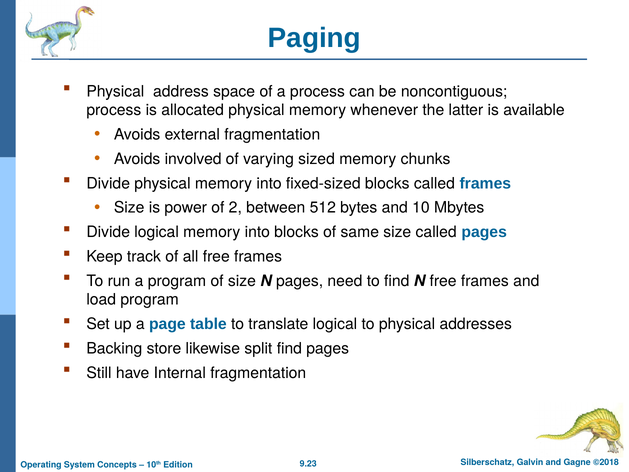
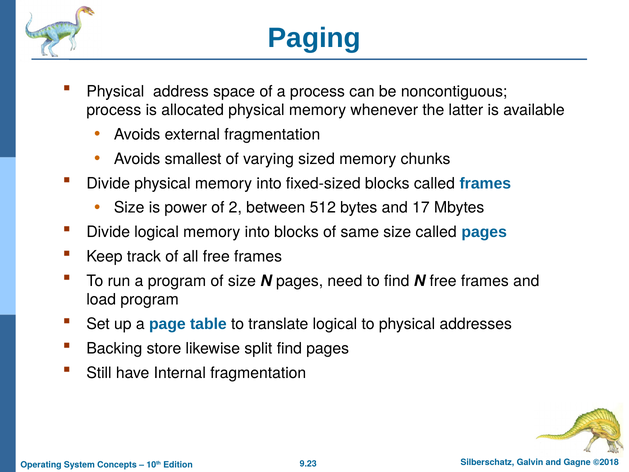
involved: involved -> smallest
10: 10 -> 17
